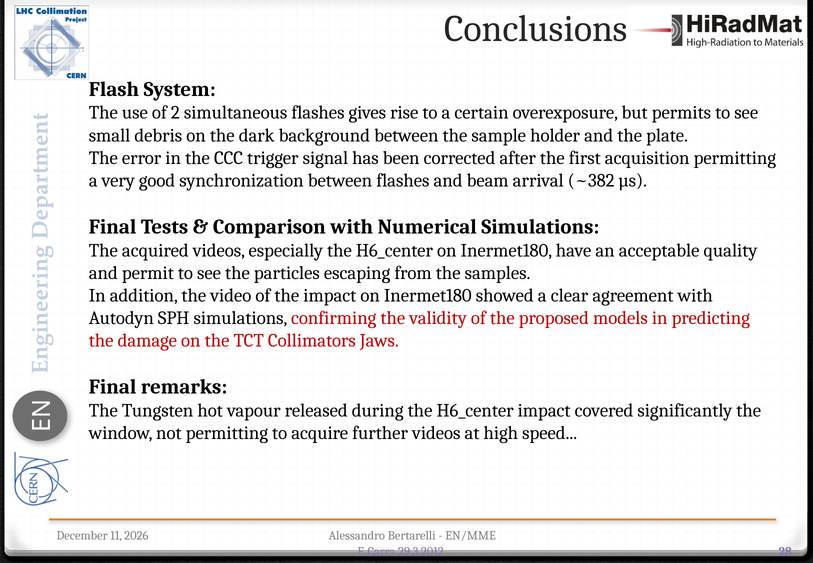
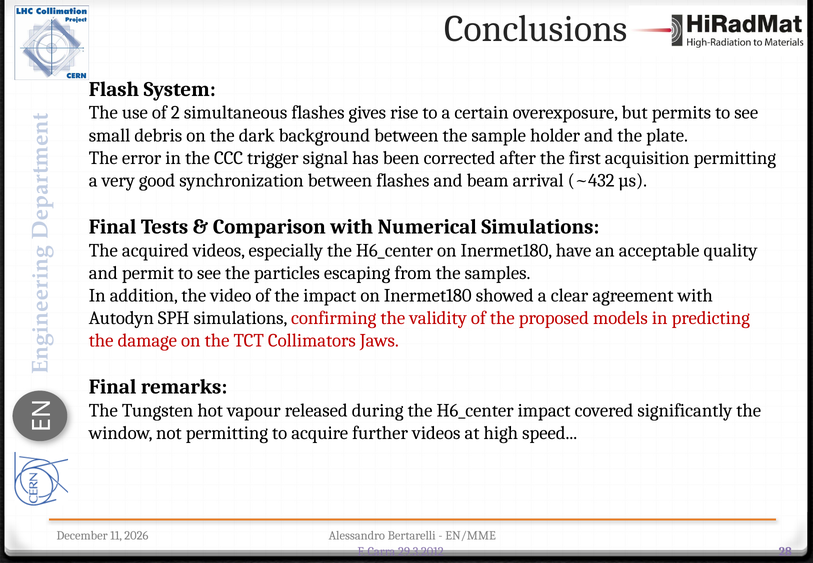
~382: ~382 -> ~432
